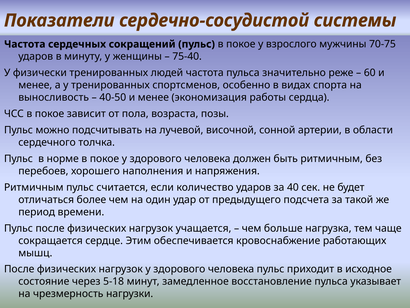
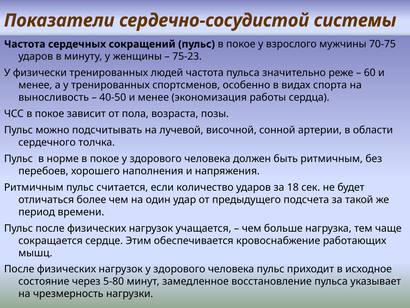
75-40: 75-40 -> 75-23
40: 40 -> 18
5-18: 5-18 -> 5-80
